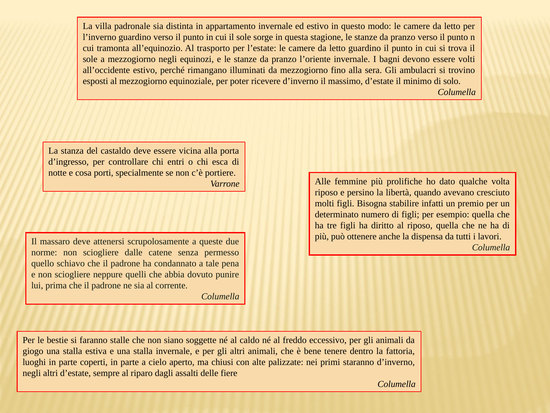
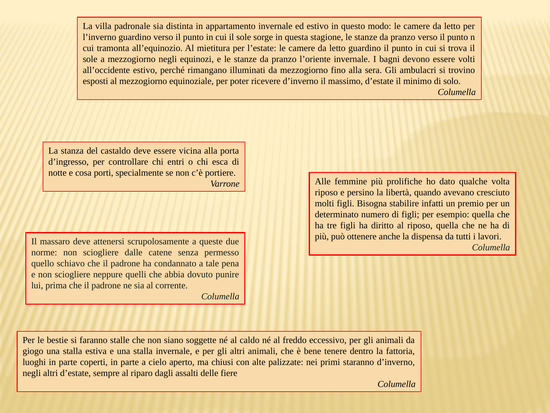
trasporto: trasporto -> mietitura
